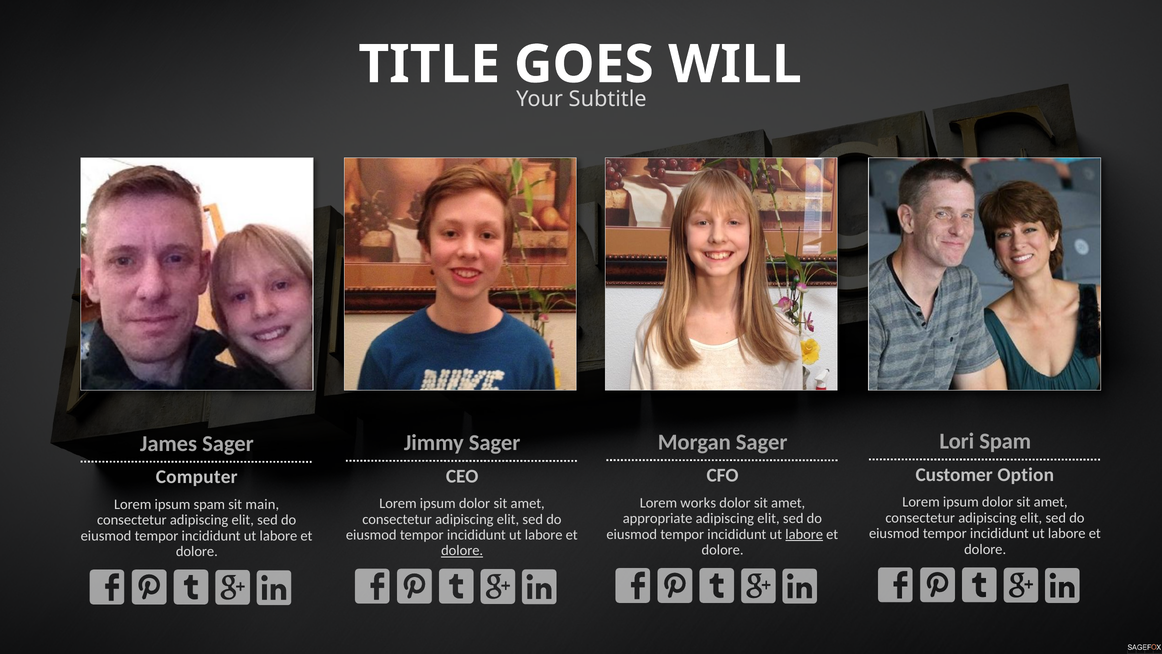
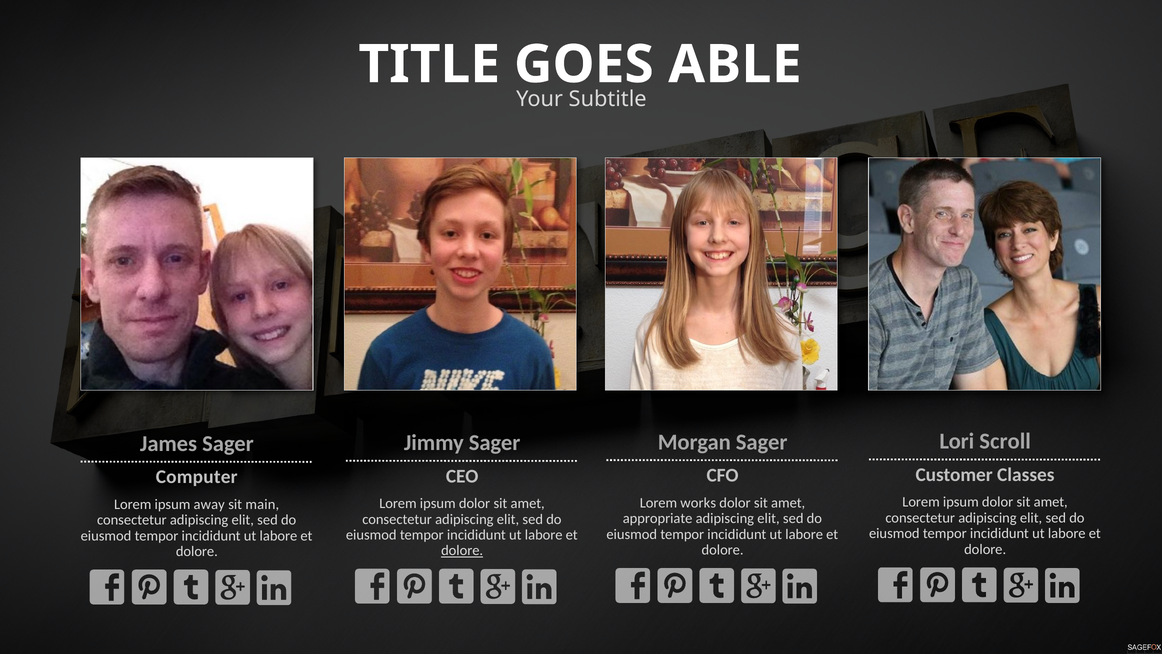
WILL: WILL -> ABLE
Lori Spam: Spam -> Scroll
Option: Option -> Classes
ipsum spam: spam -> away
labore at (804, 534) underline: present -> none
